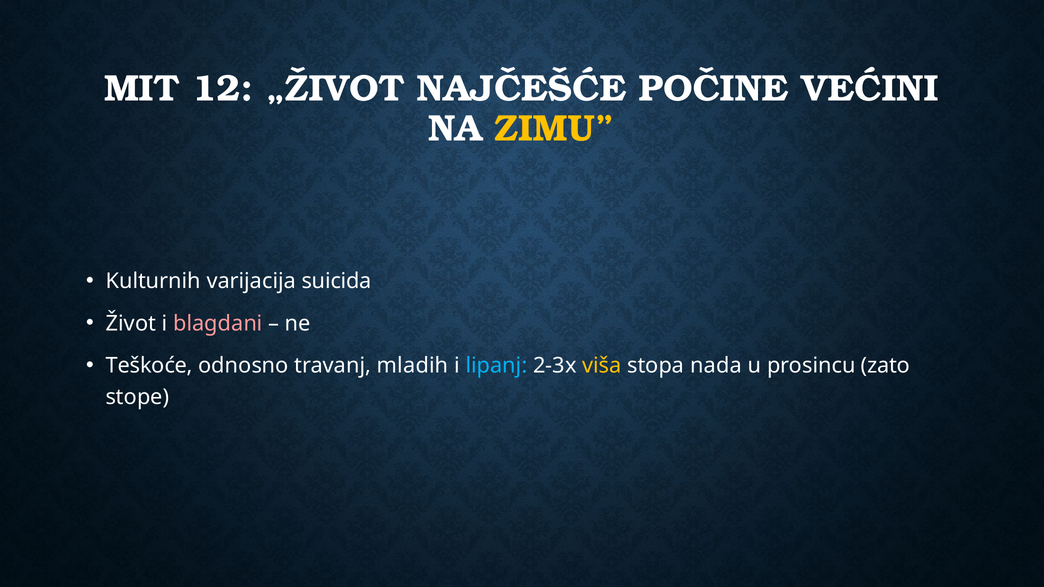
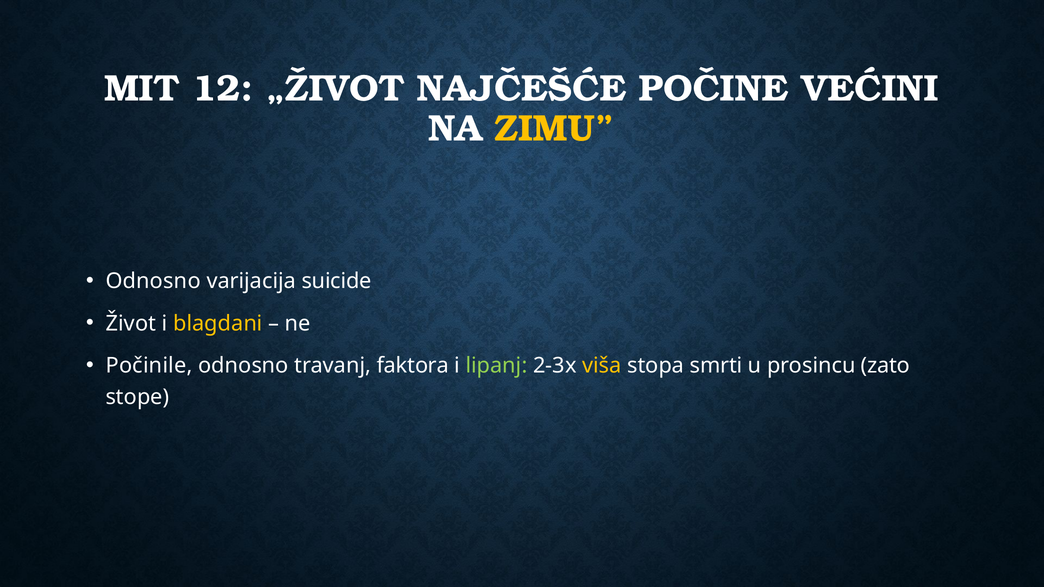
Kulturnih at (153, 281): Kulturnih -> Odnosno
suicida: suicida -> suicide
blagdani colour: pink -> yellow
Teškoće: Teškoće -> Počinile
mladih: mladih -> faktora
lipanj colour: light blue -> light green
nada: nada -> smrti
